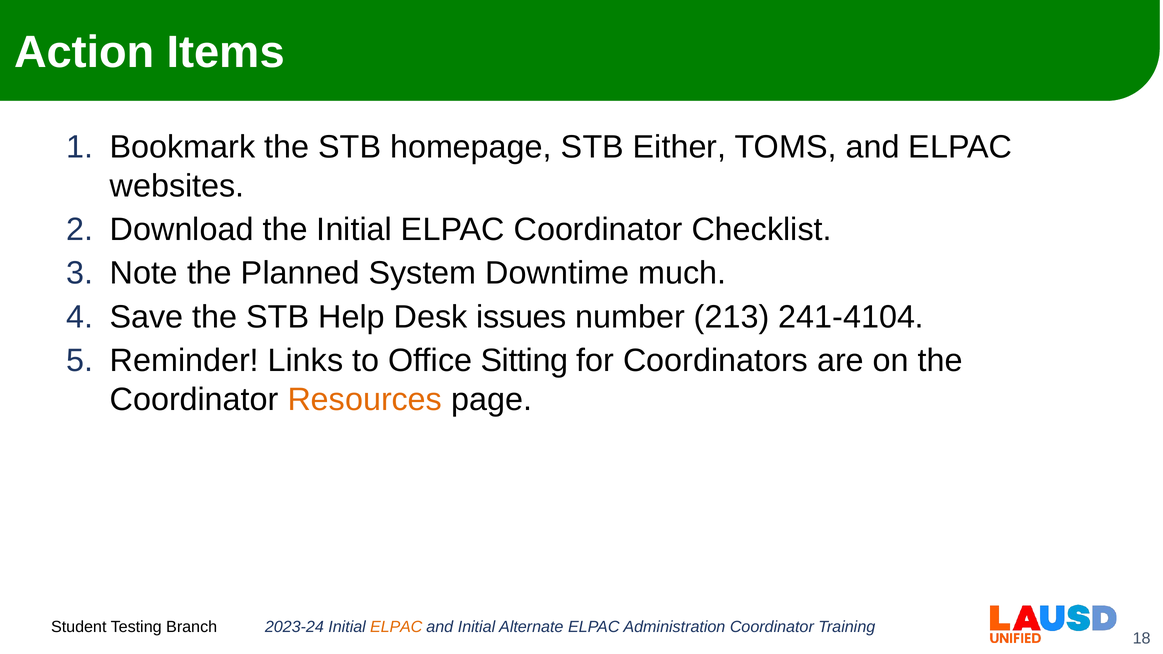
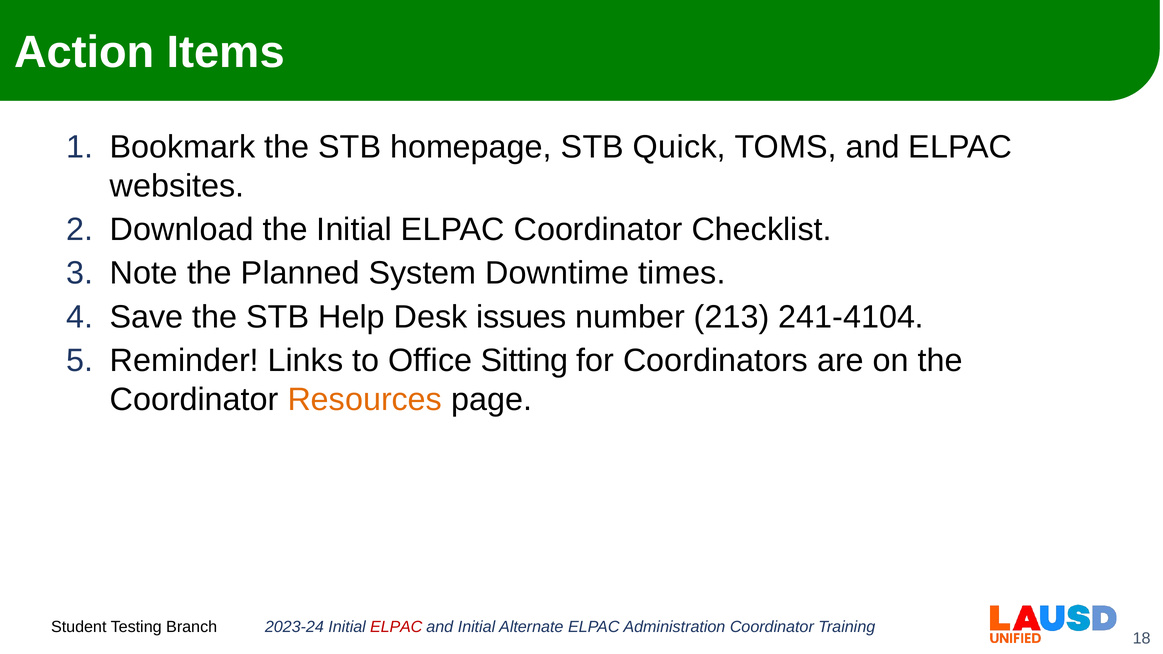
Either: Either -> Quick
much: much -> times
ELPAC at (396, 627) colour: orange -> red
